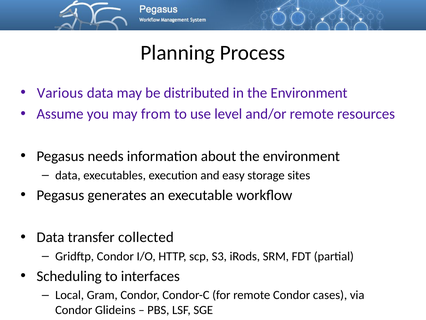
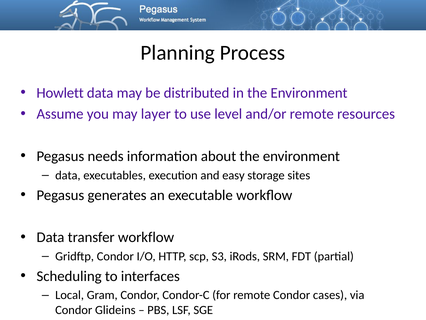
Various: Various -> Howlett
from: from -> layer
transfer collected: collected -> workflow
